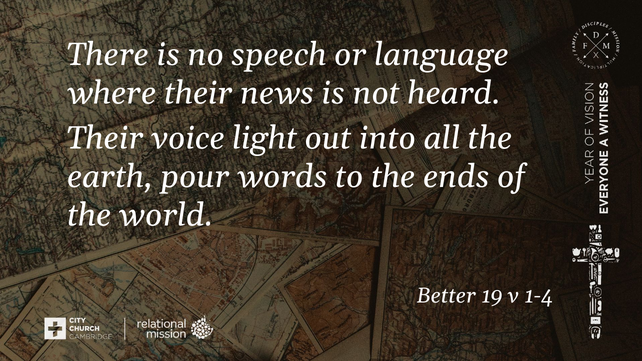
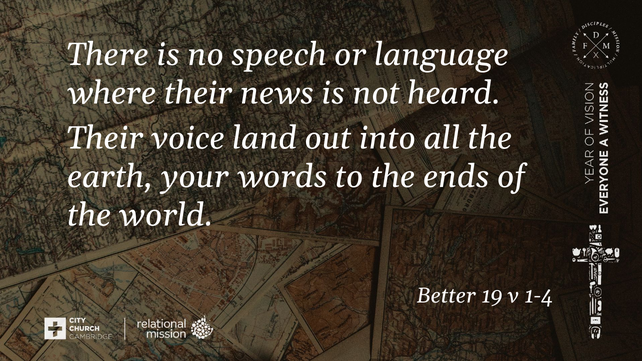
light: light -> land
pour: pour -> your
